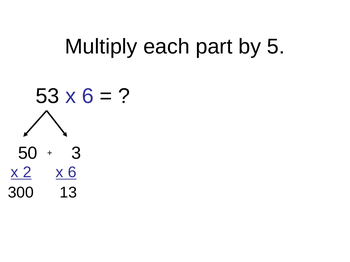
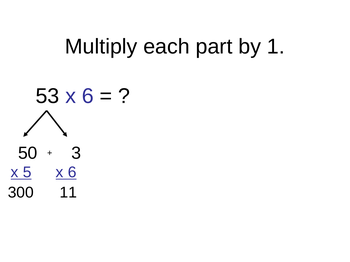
5: 5 -> 1
2: 2 -> 5
13: 13 -> 11
